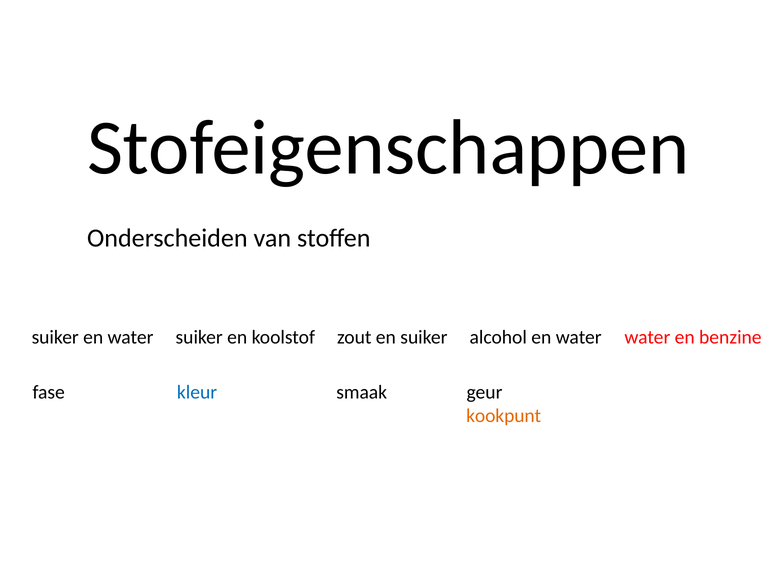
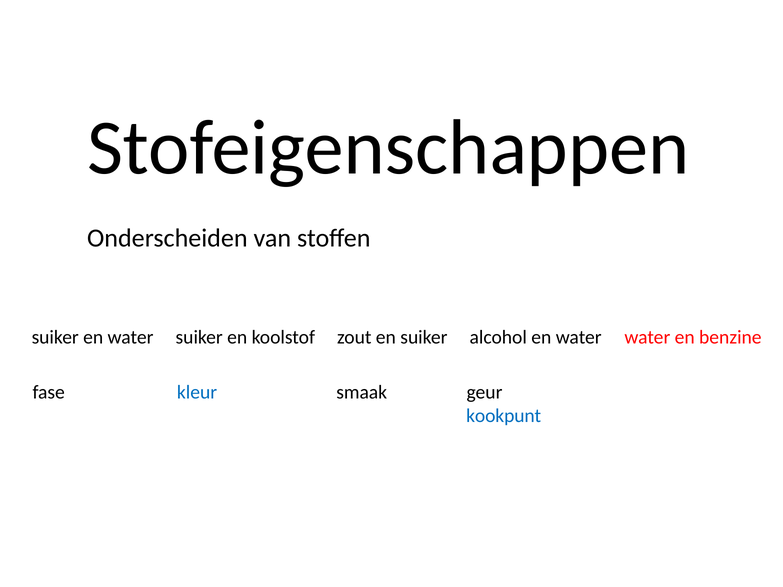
kookpunt colour: orange -> blue
